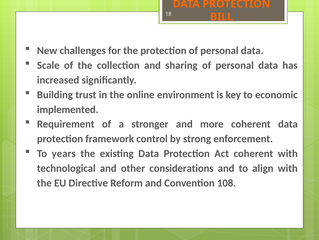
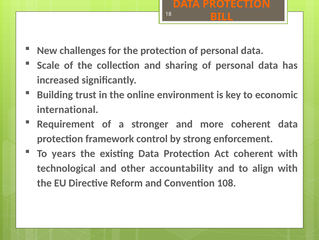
implemented: implemented -> international
considerations: considerations -> accountability
